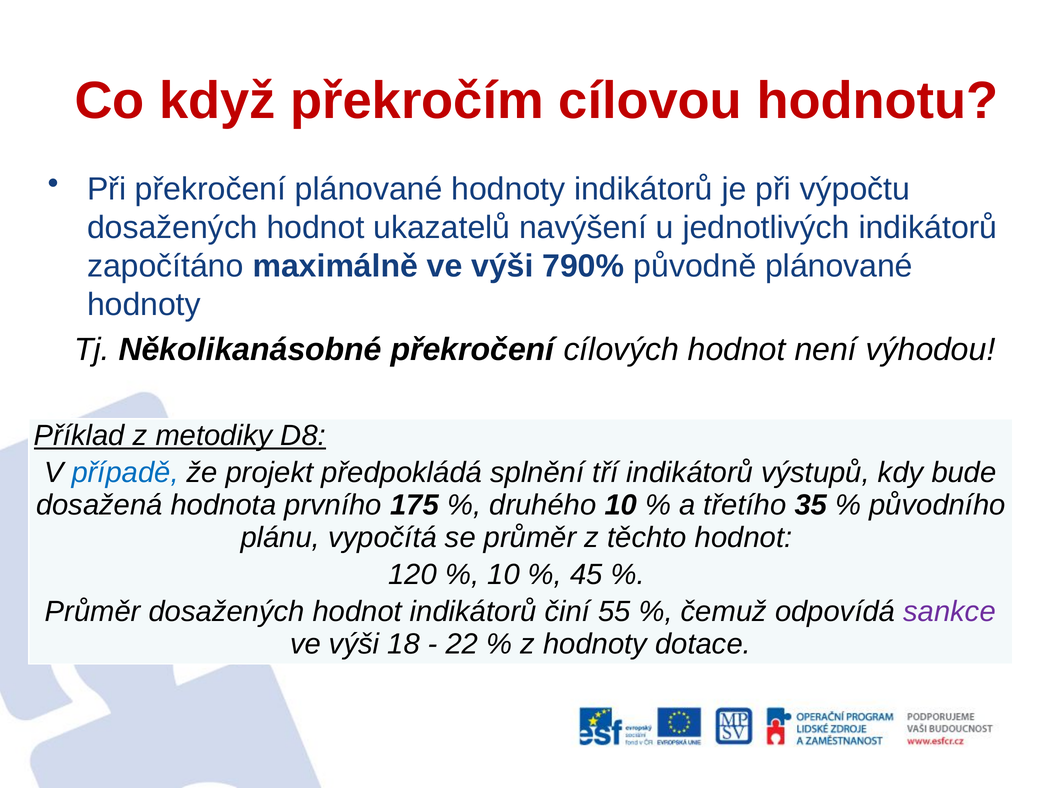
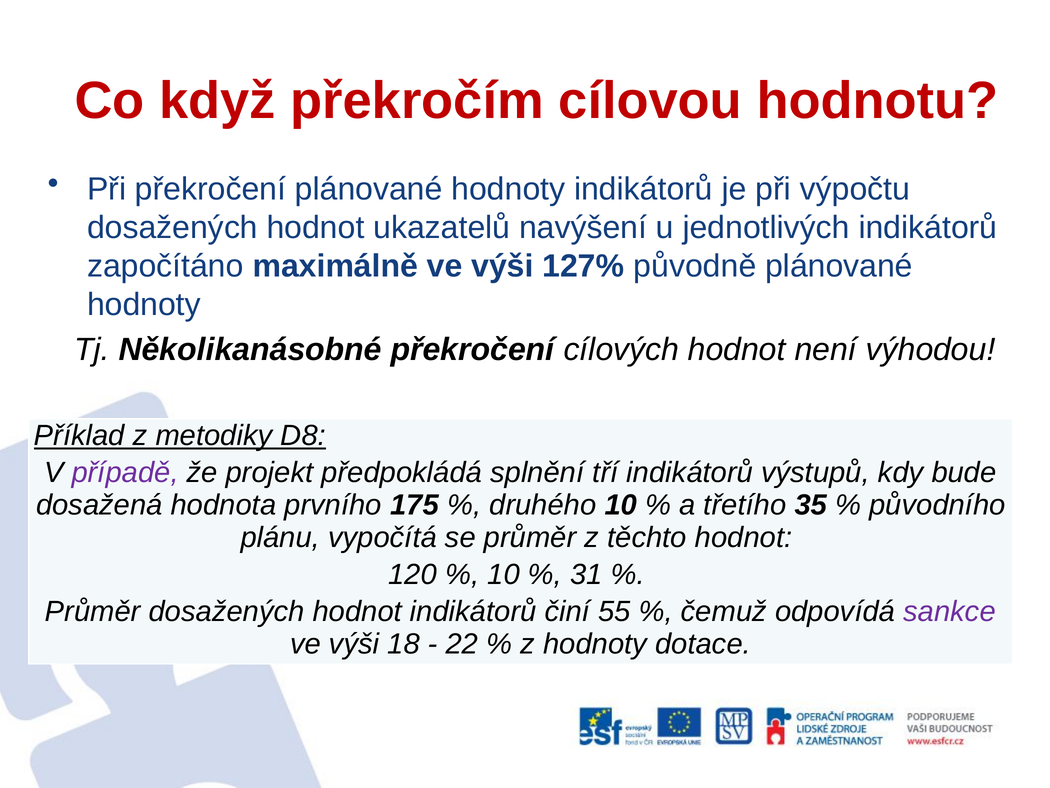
790%: 790% -> 127%
případě colour: blue -> purple
45: 45 -> 31
